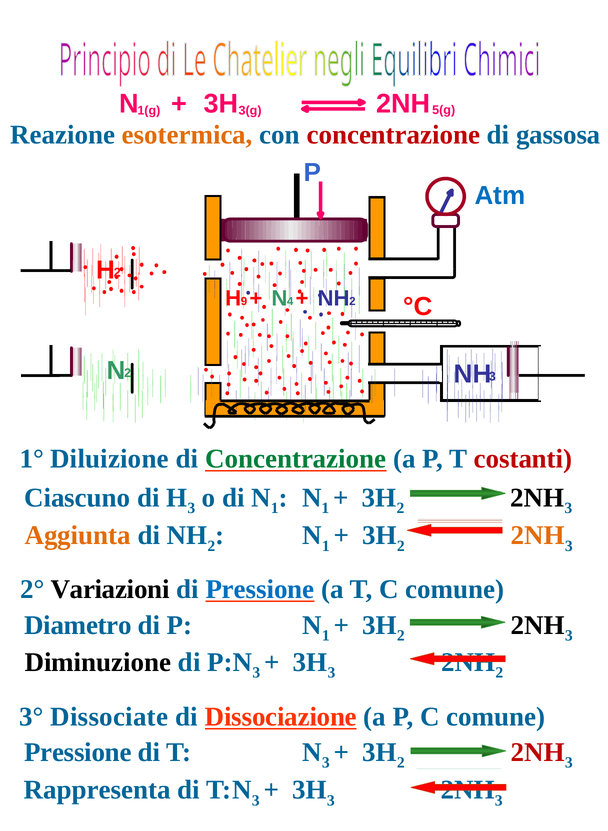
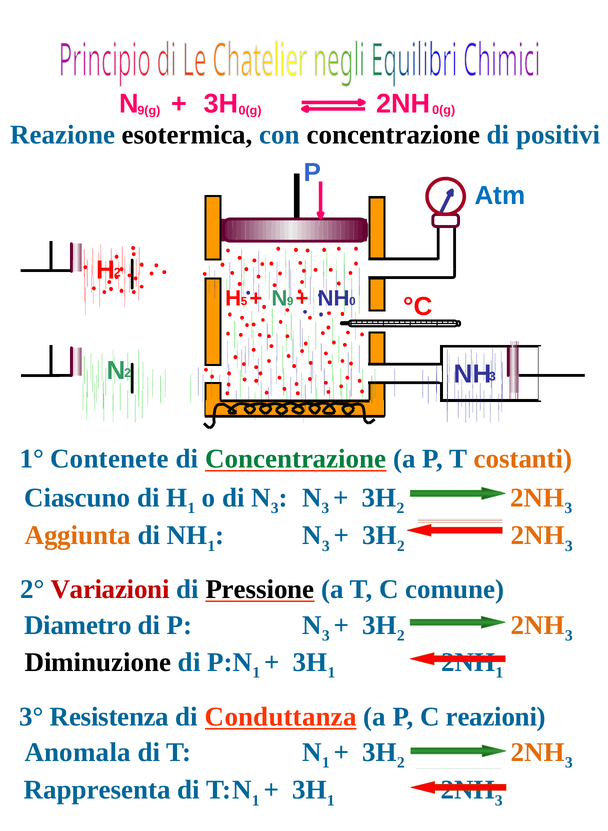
1(g: 1(g -> 9(g
3H 3(g: 3(g -> 0(g
2NH 5(g: 5(g -> 0(g
esotermica colour: orange -> black
concentrazione at (393, 135) colour: red -> black
gassosa: gassosa -> positivi
9: 9 -> 5
4: 4 -> 9
2 at (352, 301): 2 -> 0
Diluizione: Diluizione -> Contenete
costanti colour: red -> orange
H 3: 3 -> 1
di N 1: 1 -> 3
1 at (325, 508): 1 -> 3
2NH at (537, 498) colour: black -> orange
di NH 2: 2 -> 1
1 at (326, 546): 1 -> 3
Variazioni colour: black -> red
Pressione at (260, 589) colour: blue -> black
P N 1: 1 -> 3
2NH at (538, 625) colour: black -> orange
3 at (256, 673): 3 -> 1
3 at (331, 673): 3 -> 1
2 at (499, 673): 2 -> 1
Dissociate: Dissociate -> Resistenza
Dissociazione: Dissociazione -> Conduttanza
P C comune: comune -> reazioni
Pressione at (78, 752): Pressione -> Anomala
N 3: 3 -> 1
2NH at (538, 752) colour: red -> orange
3 at (256, 800): 3 -> 1
3 at (331, 800): 3 -> 1
